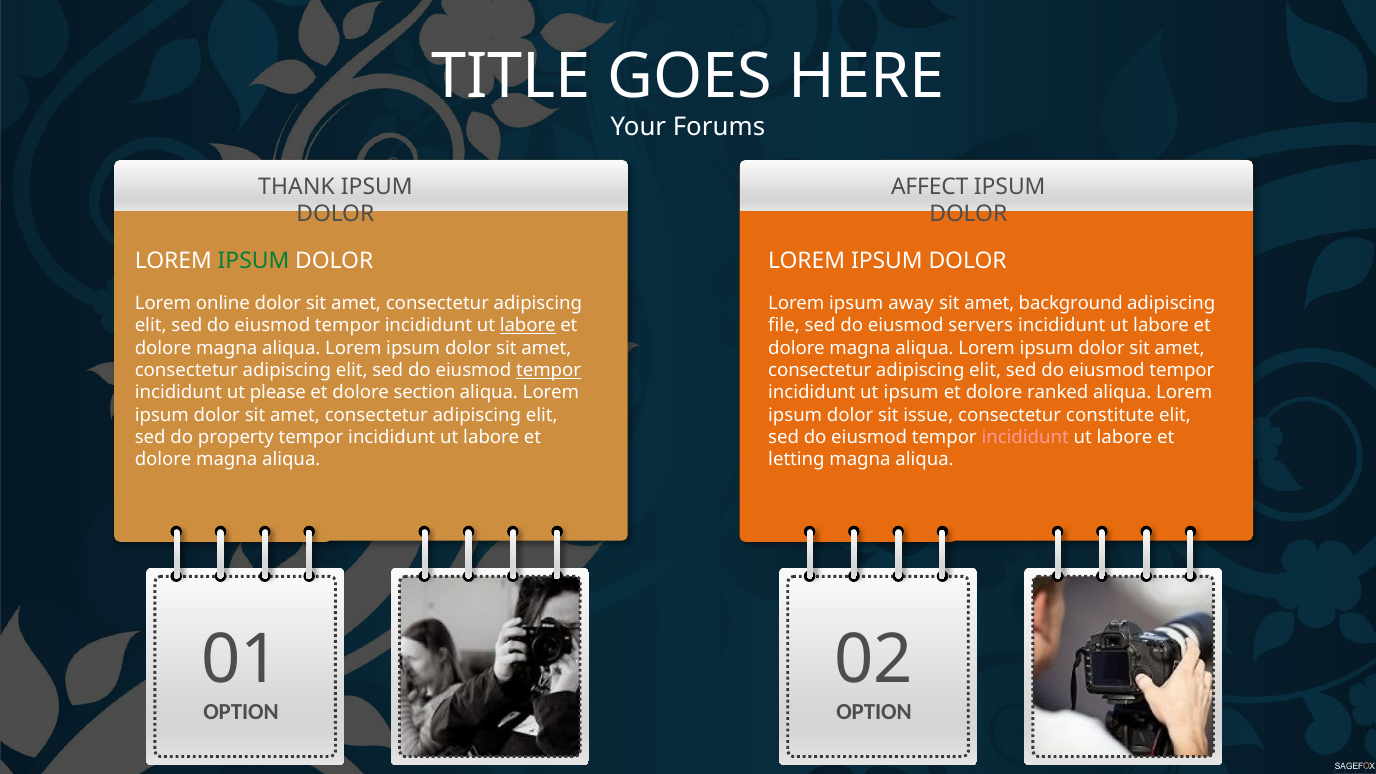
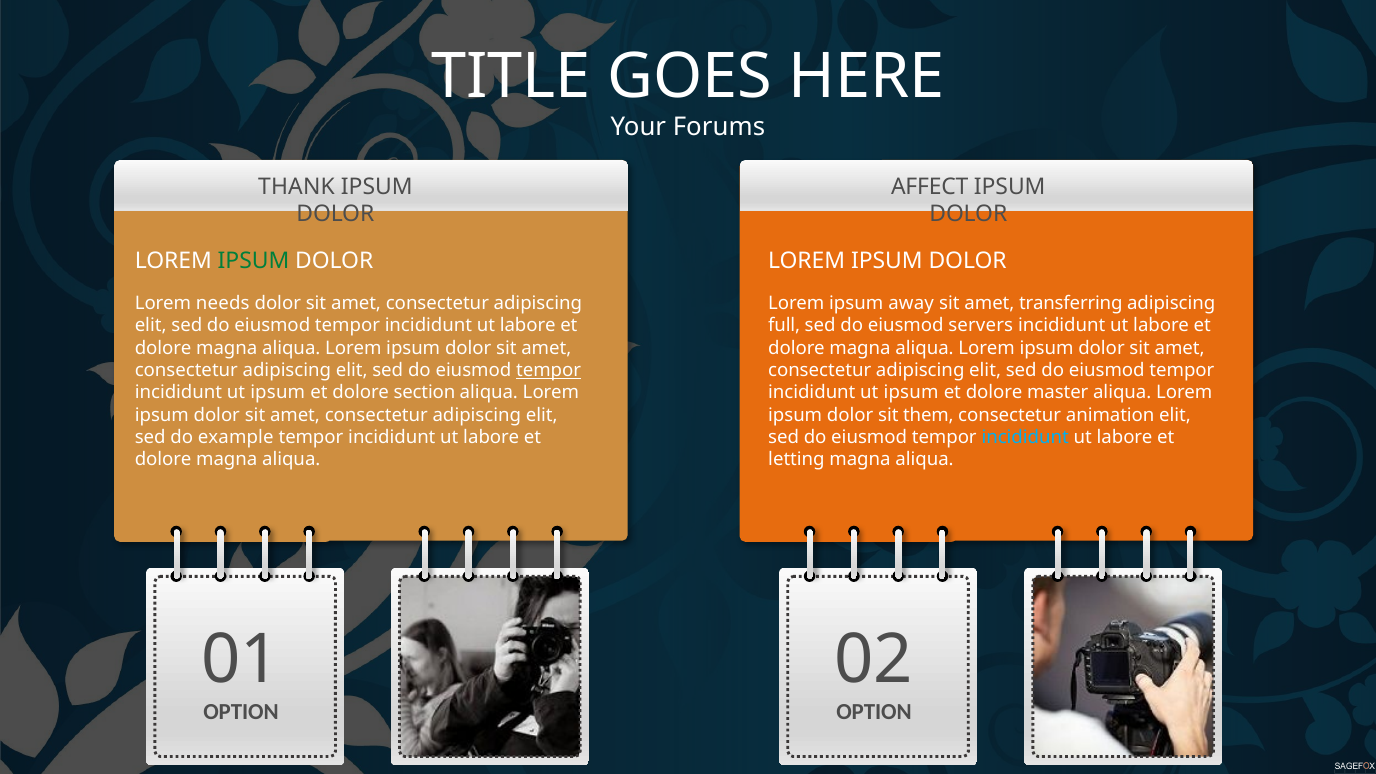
online: online -> needs
background: background -> transferring
labore at (528, 325) underline: present -> none
file: file -> full
please at (278, 393): please -> ipsum
ranked: ranked -> master
issue: issue -> them
constitute: constitute -> animation
property: property -> example
incididunt at (1025, 437) colour: pink -> light blue
